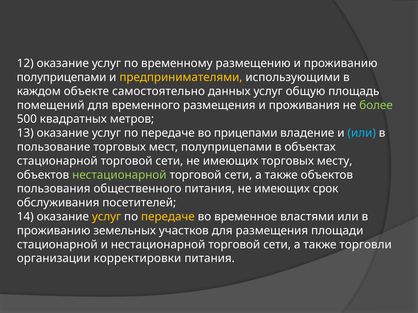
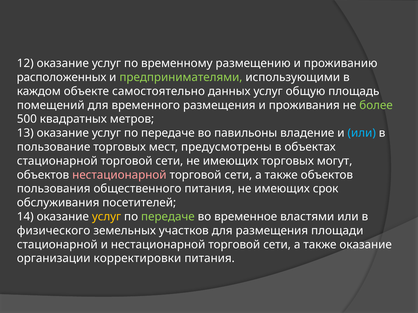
полуприцепами at (62, 77): полуприцепами -> расположенных
предпринимателями colour: yellow -> light green
прицепами: прицепами -> павильоны
мест полуприцепами: полуприцепами -> предусмотрены
месту: месту -> могут
нестационарной at (119, 175) colour: light green -> pink
передаче at (168, 217) colour: yellow -> light green
проживанию at (54, 231): проживанию -> физического
также торговли: торговли -> оказание
